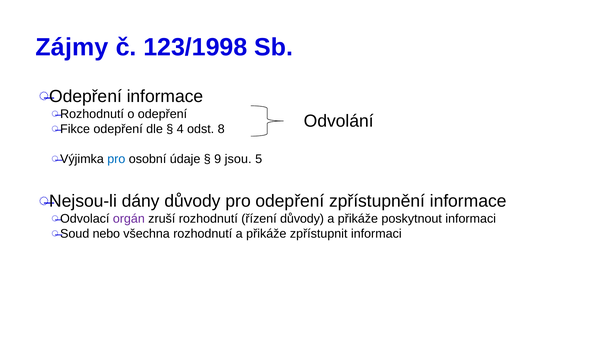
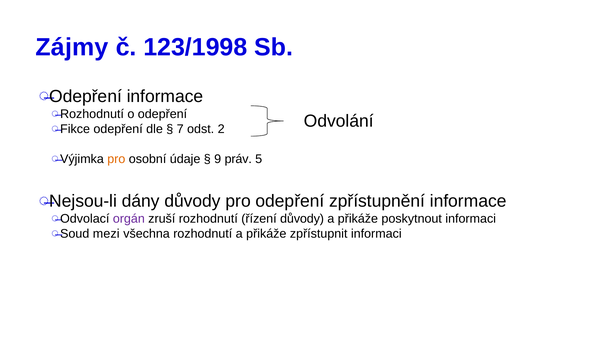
4: 4 -> 7
8: 8 -> 2
pro at (116, 159) colour: blue -> orange
jsou: jsou -> práv
nebo: nebo -> mezi
